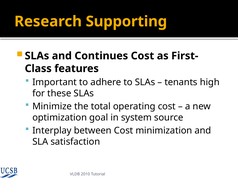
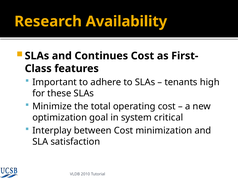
Supporting: Supporting -> Availability
source: source -> critical
